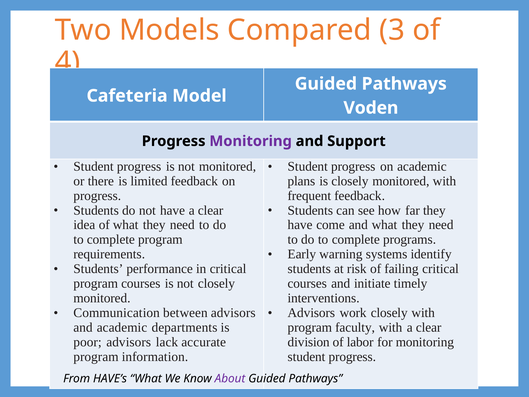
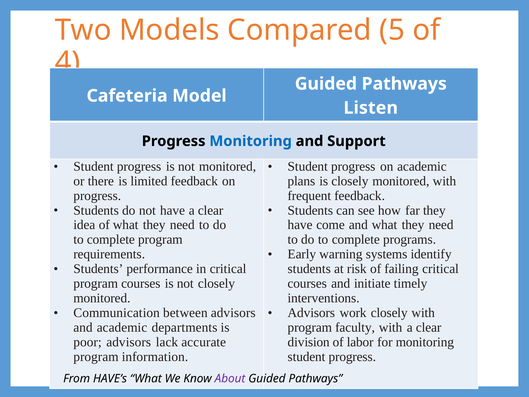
3: 3 -> 5
Voden: Voden -> Listen
Monitoring at (251, 141) colour: purple -> blue
